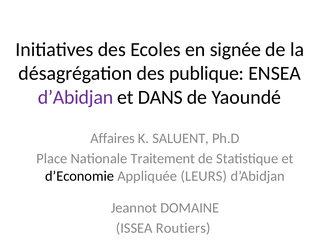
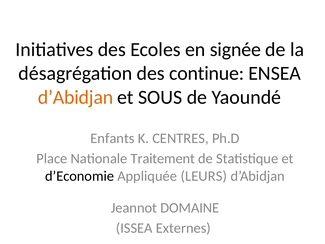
publique: publique -> continue
d’Abidjan at (76, 97) colour: purple -> orange
DANS: DANS -> SOUS
Affaires: Affaires -> Enfants
SALUENT: SALUENT -> CENTRES
Routiers: Routiers -> Externes
